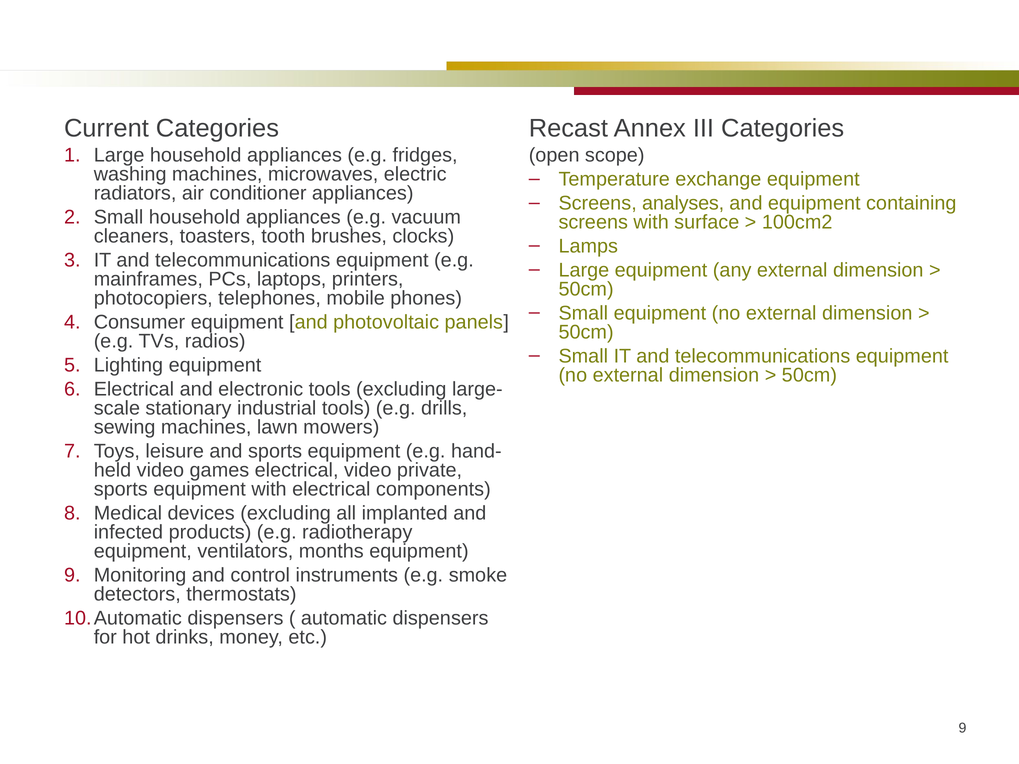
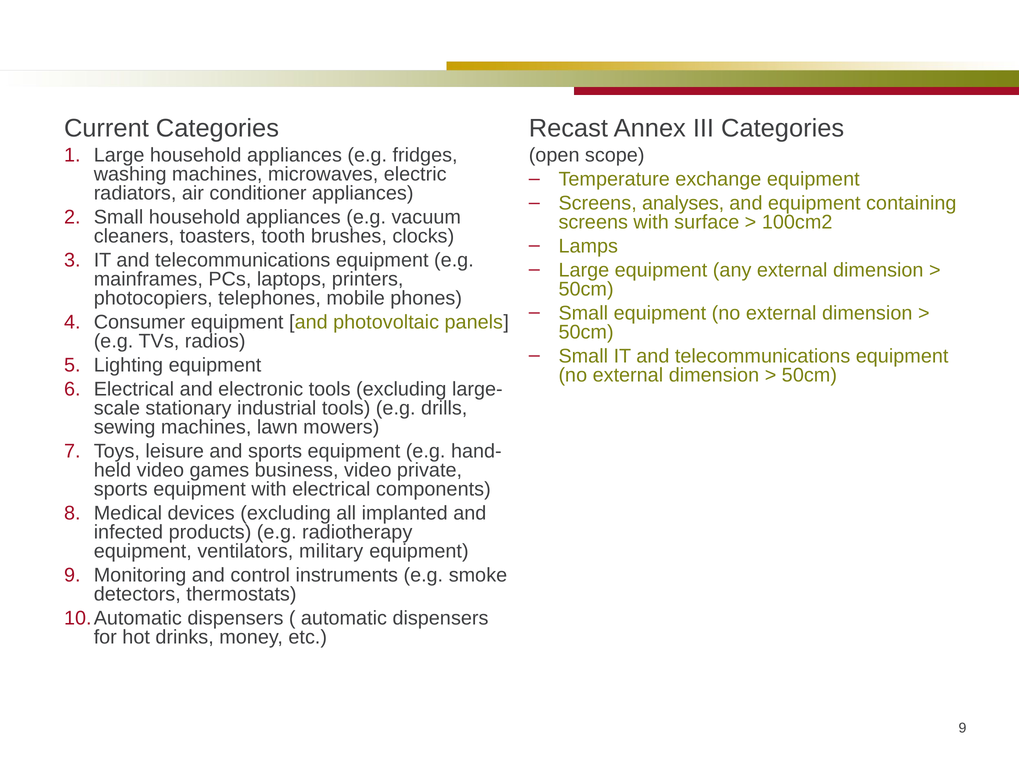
games electrical: electrical -> business
months: months -> military
